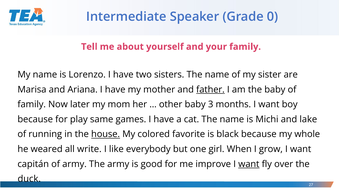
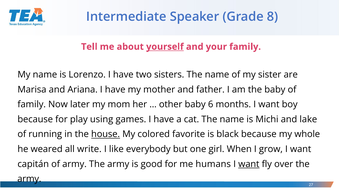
0: 0 -> 8
yourself underline: none -> present
father underline: present -> none
3: 3 -> 6
same: same -> using
improve: improve -> humans
duck at (29, 179): duck -> army
